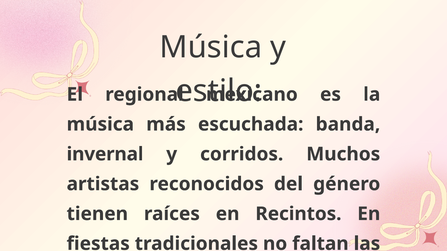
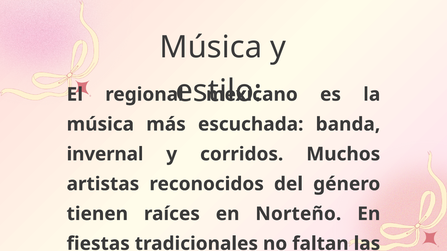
Recintos: Recintos -> Norteño
